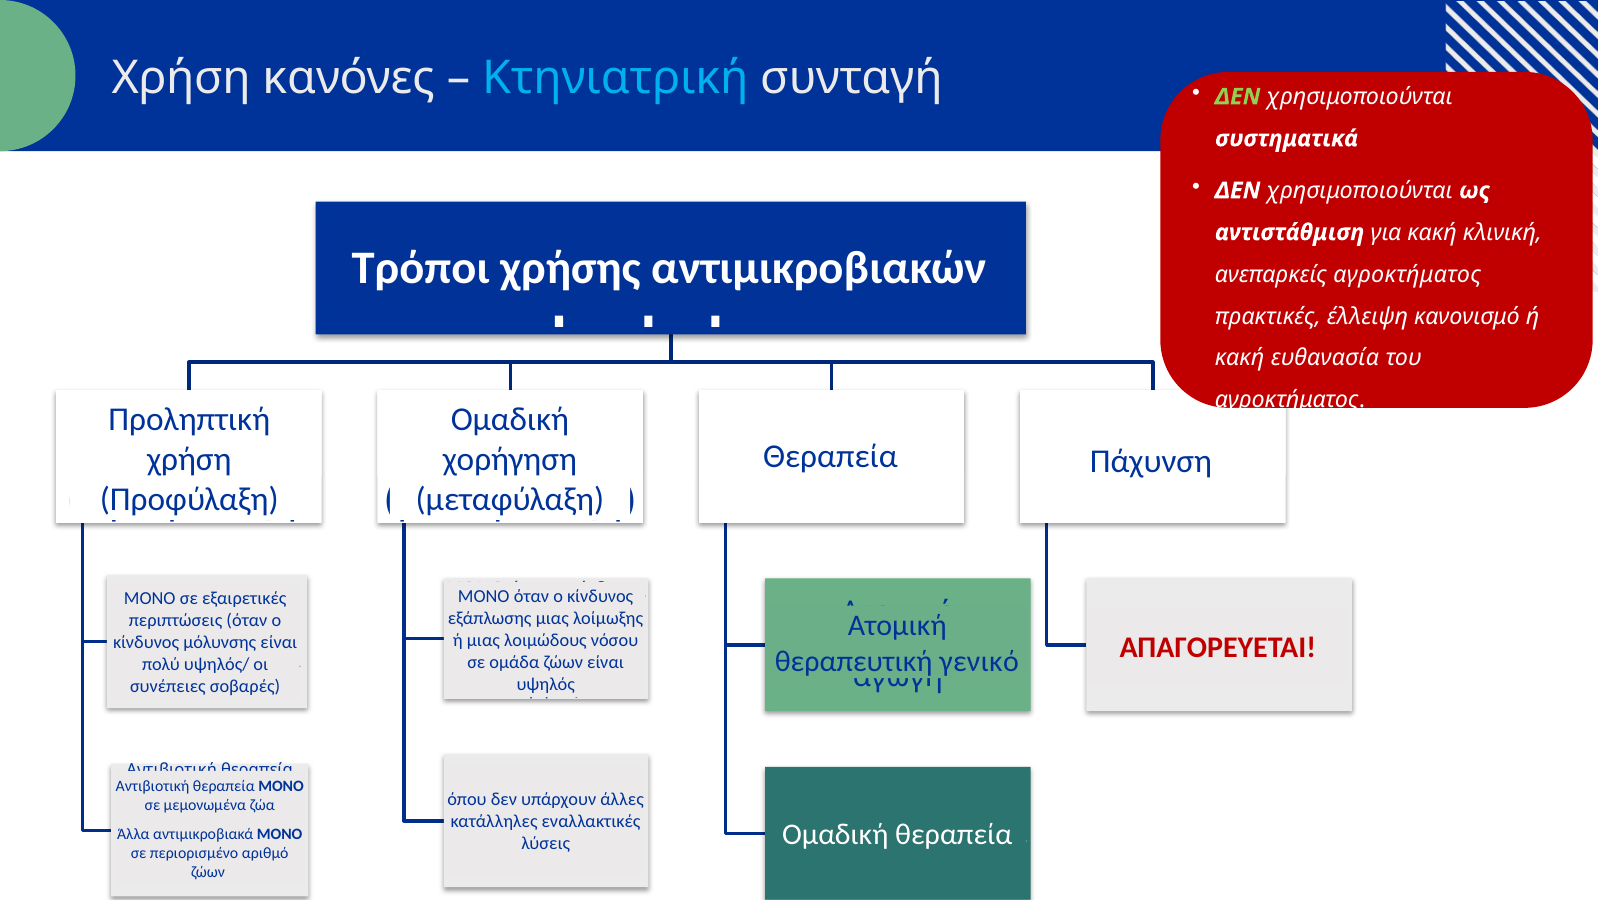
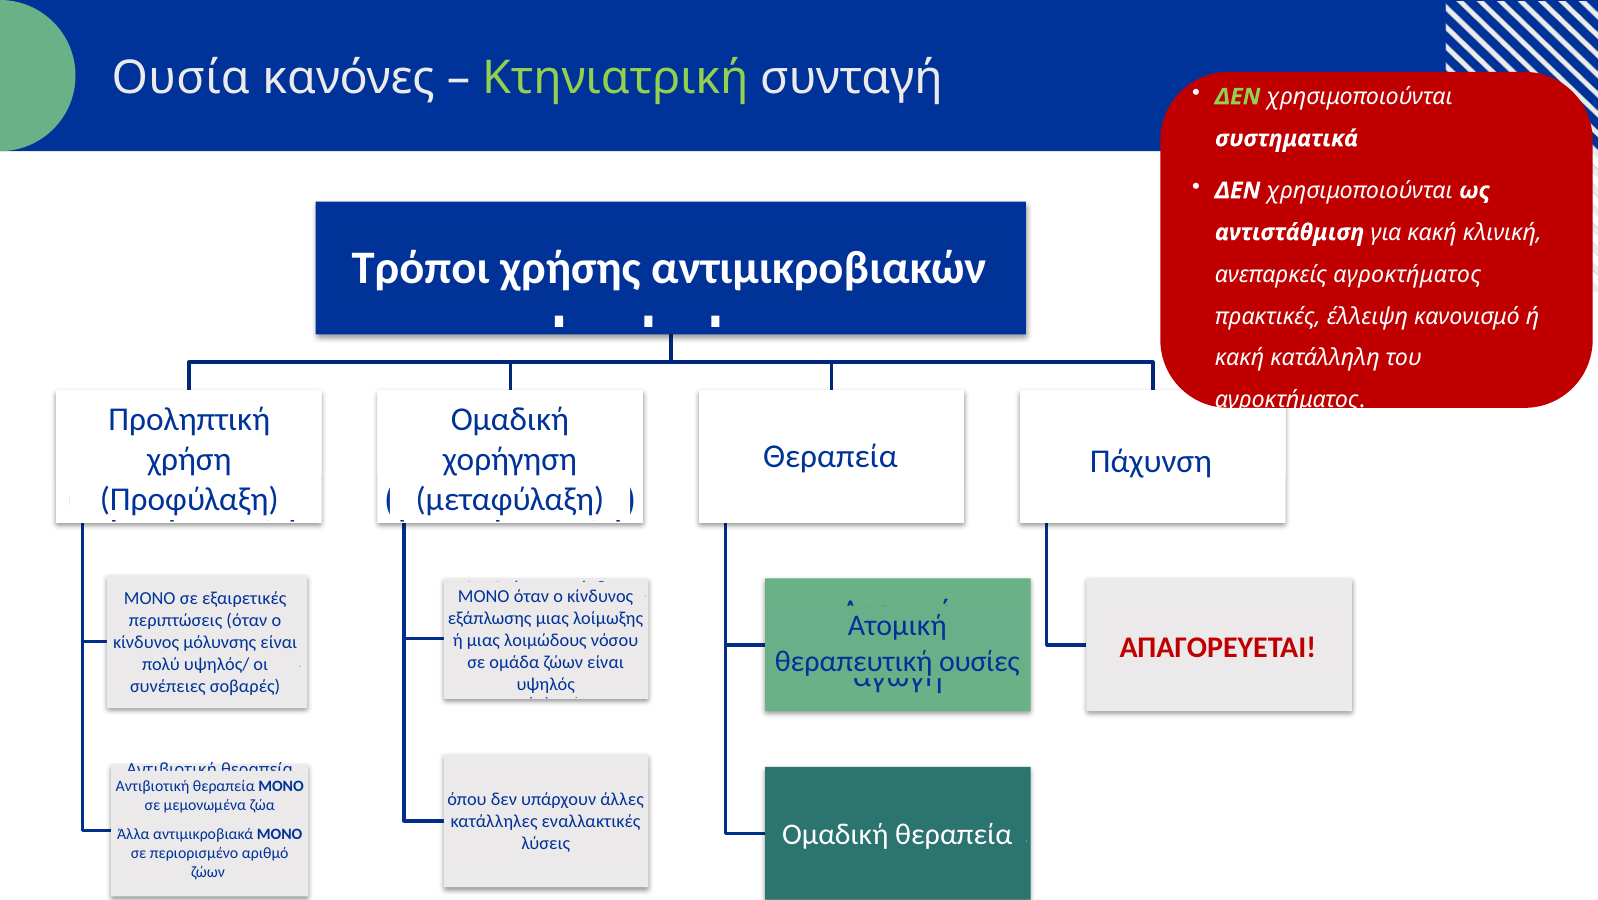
Χρήση at (181, 78): Χρήση -> Ουσία
Κτηνιατρική colour: light blue -> light green
ευθανασία: ευθανασία -> κατάλληλη
γενικό: γενικό -> ουσίες
